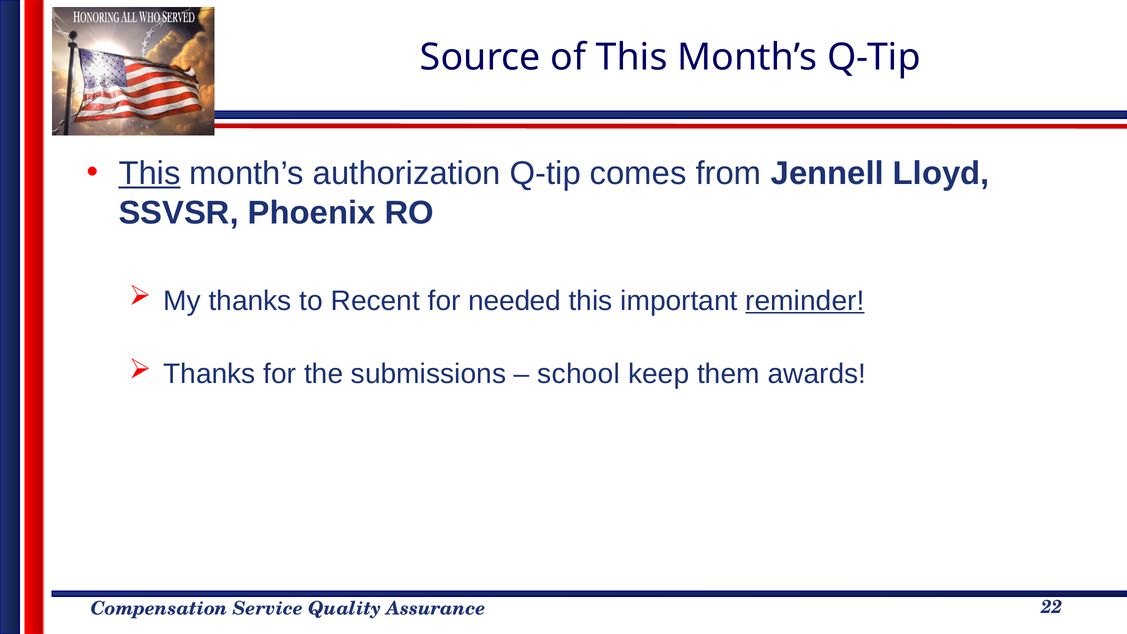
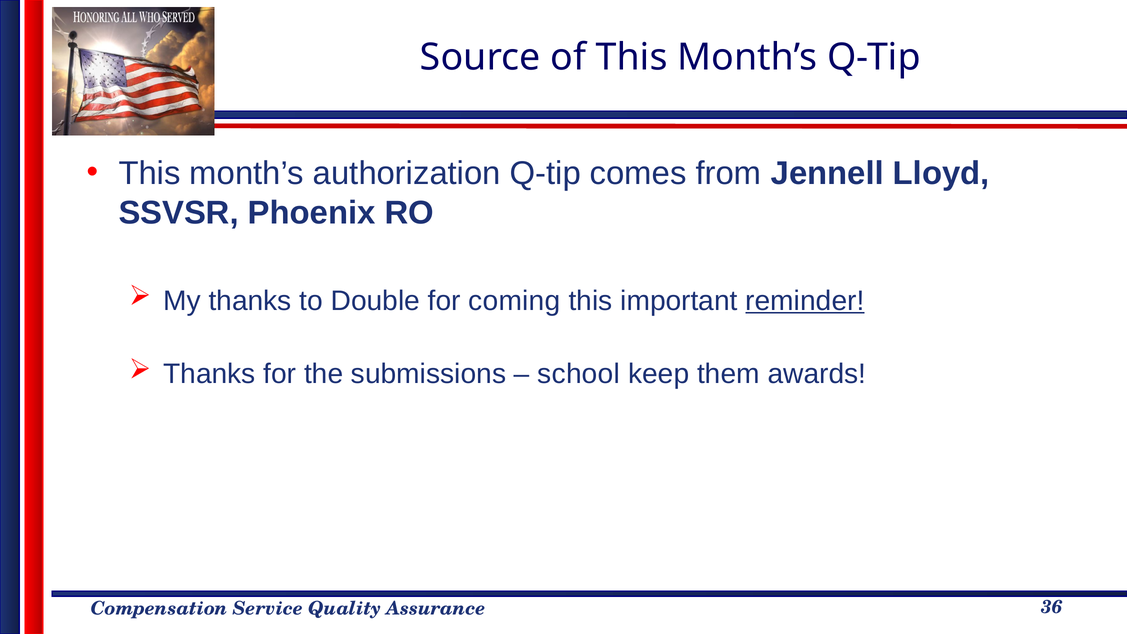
This at (150, 173) underline: present -> none
Recent: Recent -> Double
needed: needed -> coming
22: 22 -> 36
